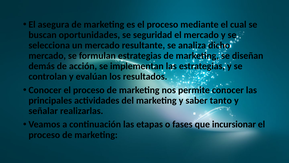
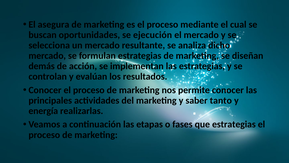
seguridad: seguridad -> ejecución
señalar: señalar -> energía
que incursionar: incursionar -> estrategias
